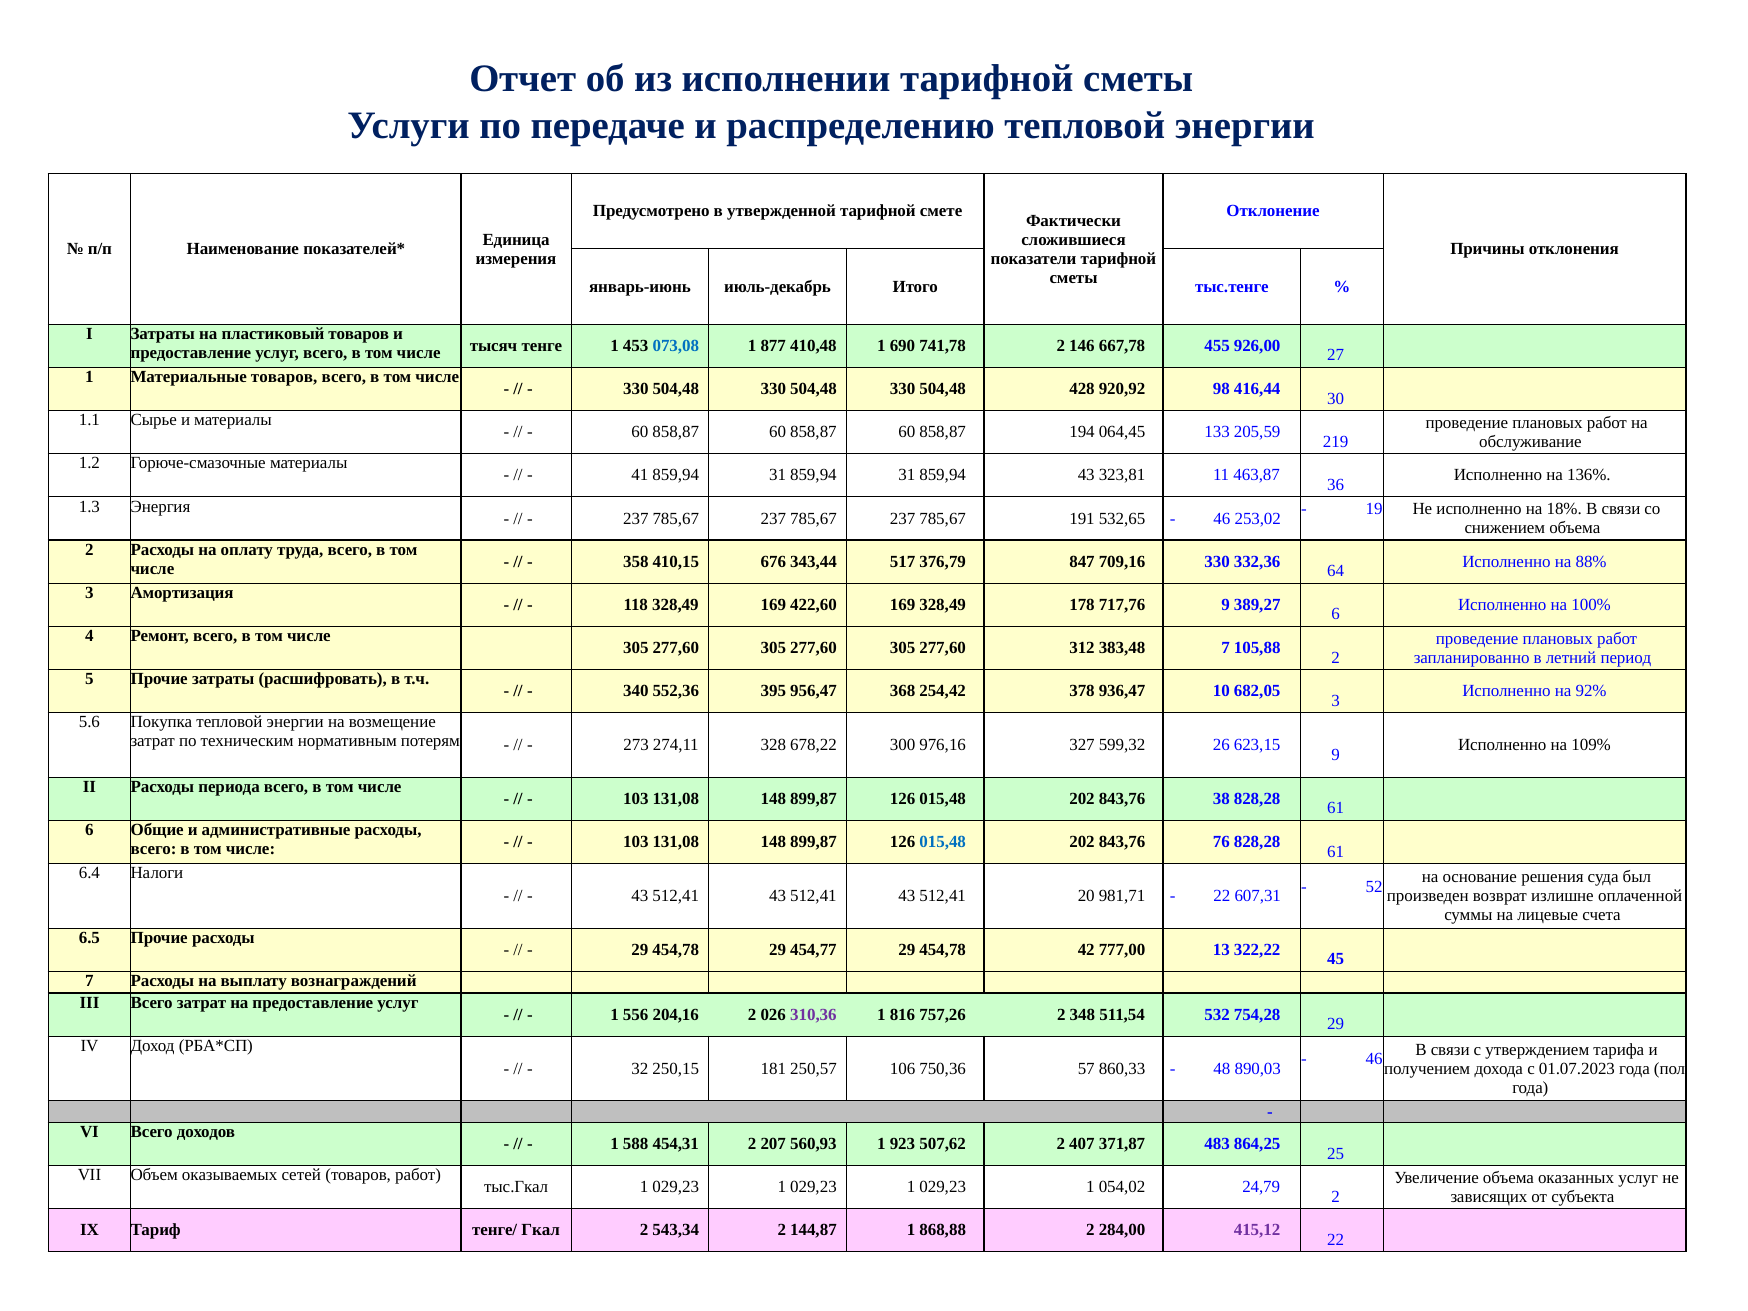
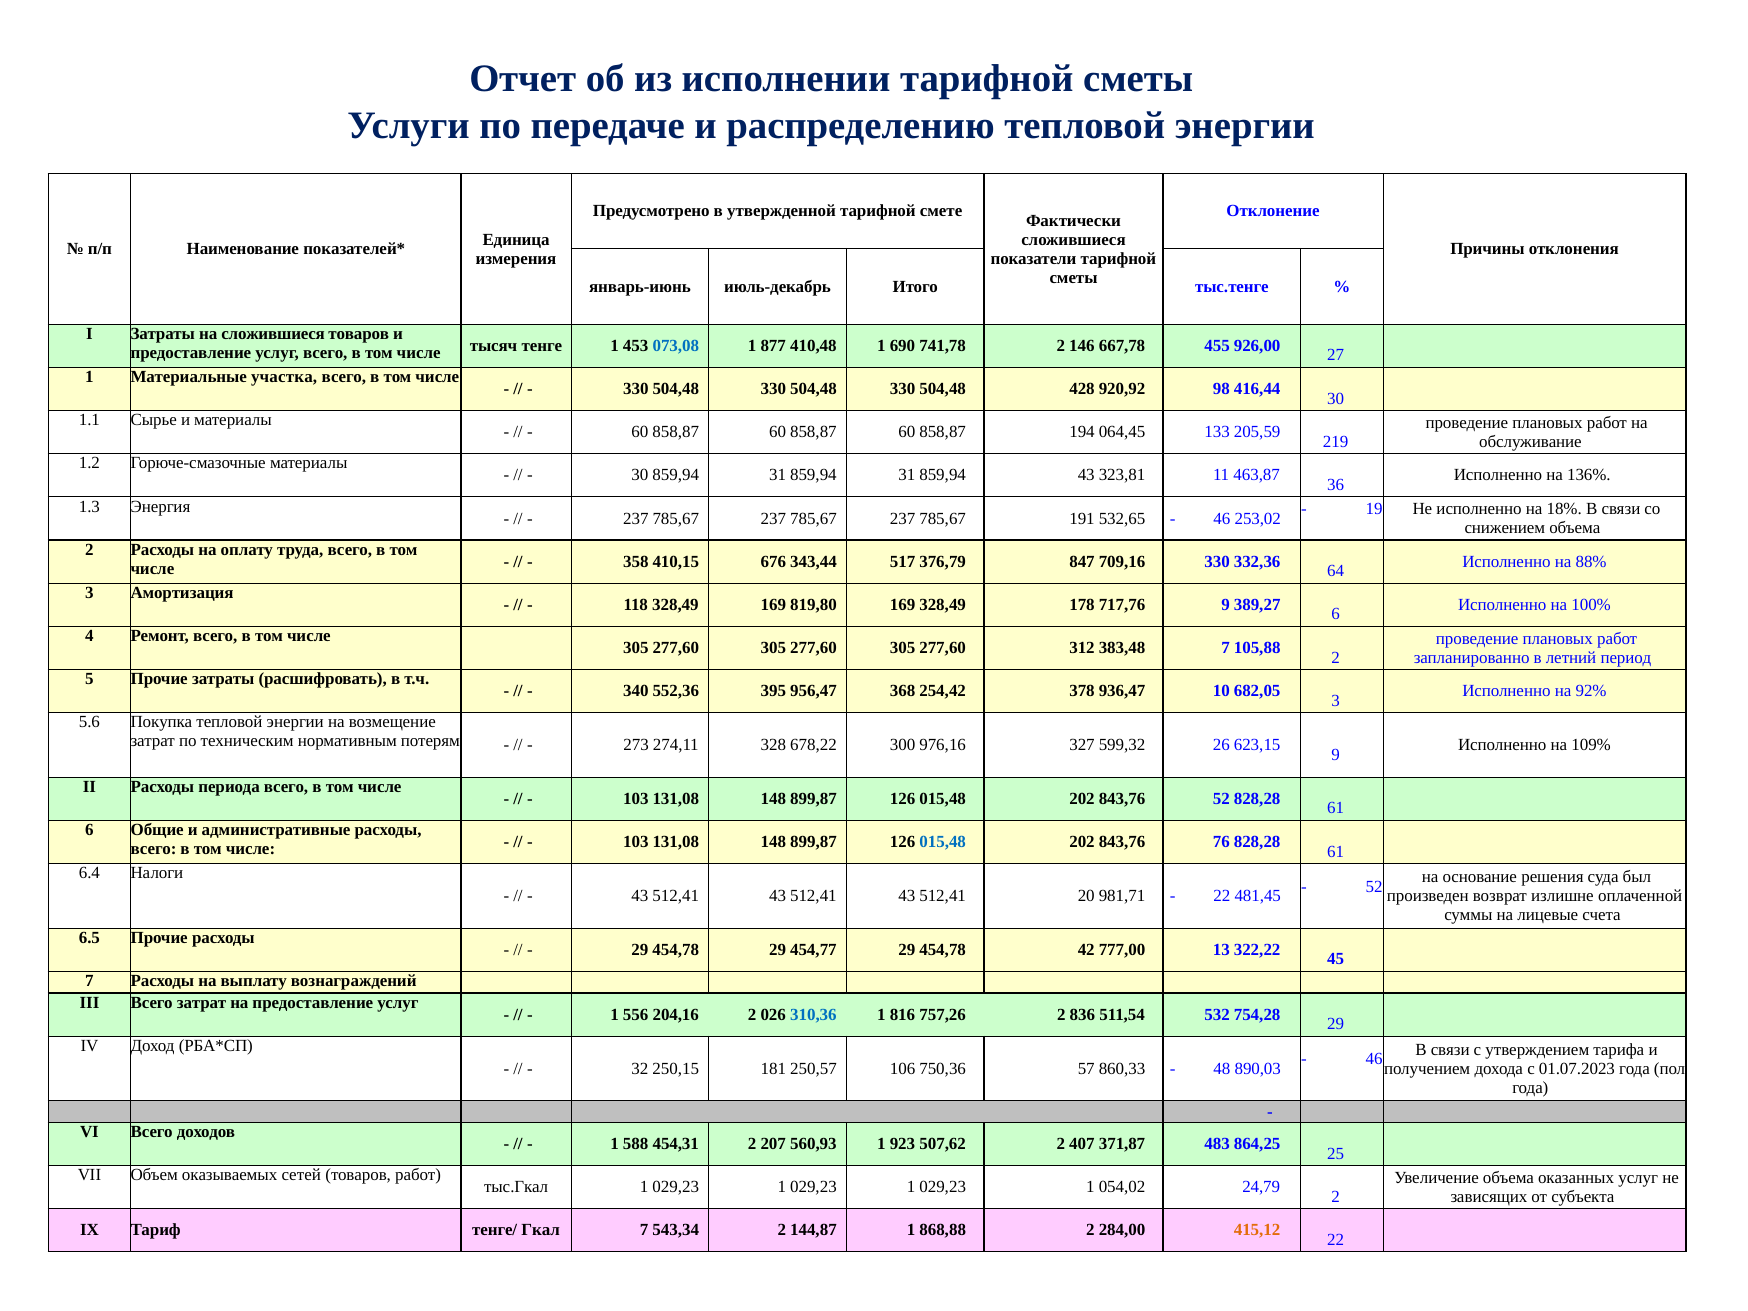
на пластиковый: пластиковый -> сложившиеся
Материальные товаров: товаров -> участка
41 at (640, 475): 41 -> 30
422,60: 422,60 -> 819,80
843,76 38: 38 -> 52
607,31: 607,31 -> 481,45
310,36 colour: purple -> blue
348: 348 -> 836
Гкал 2: 2 -> 7
415,12 colour: purple -> orange
